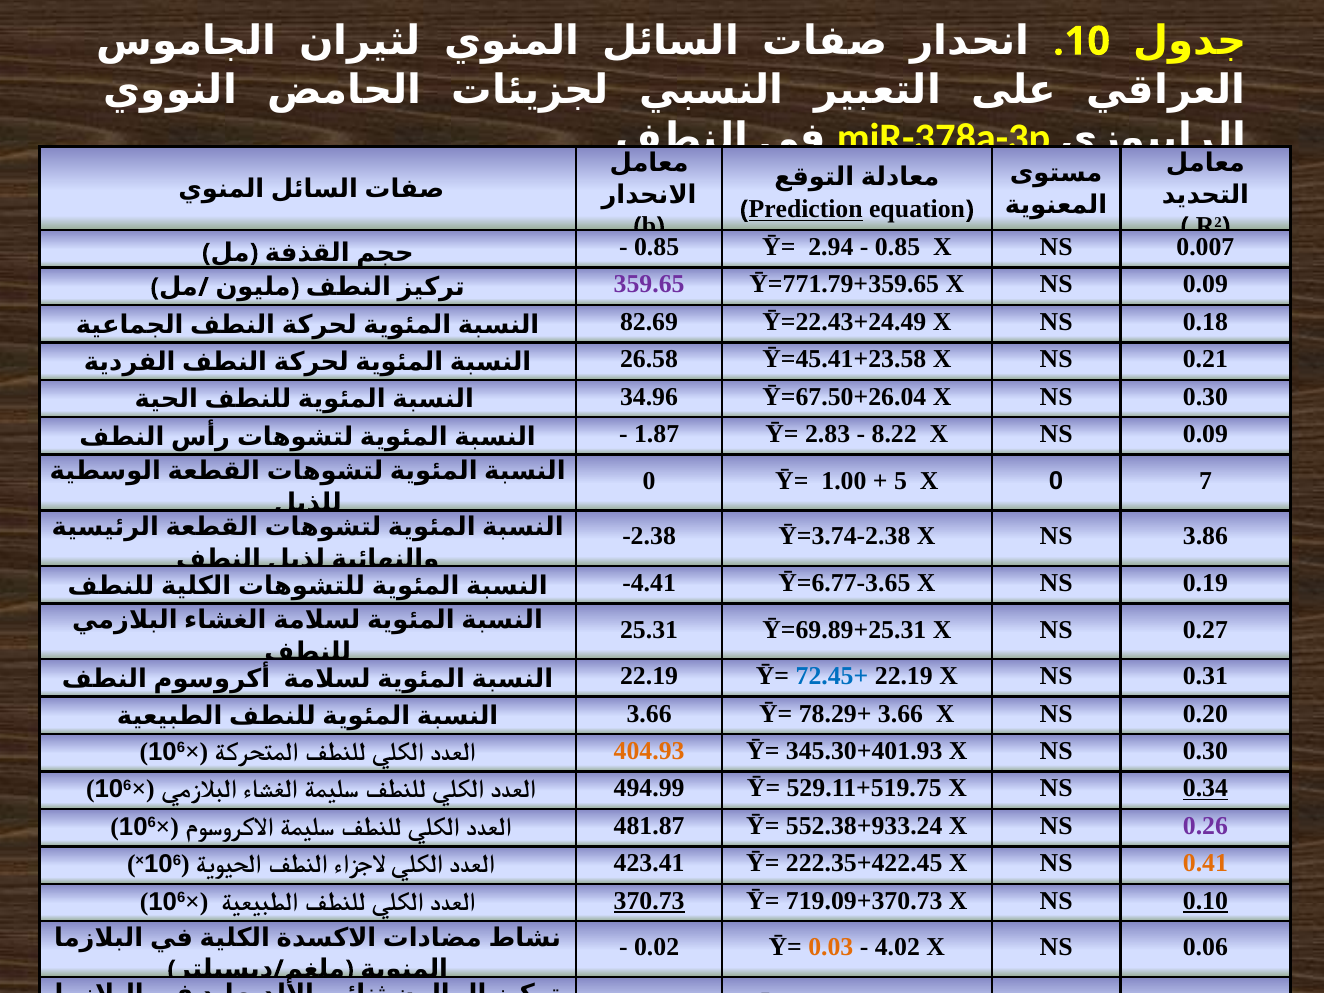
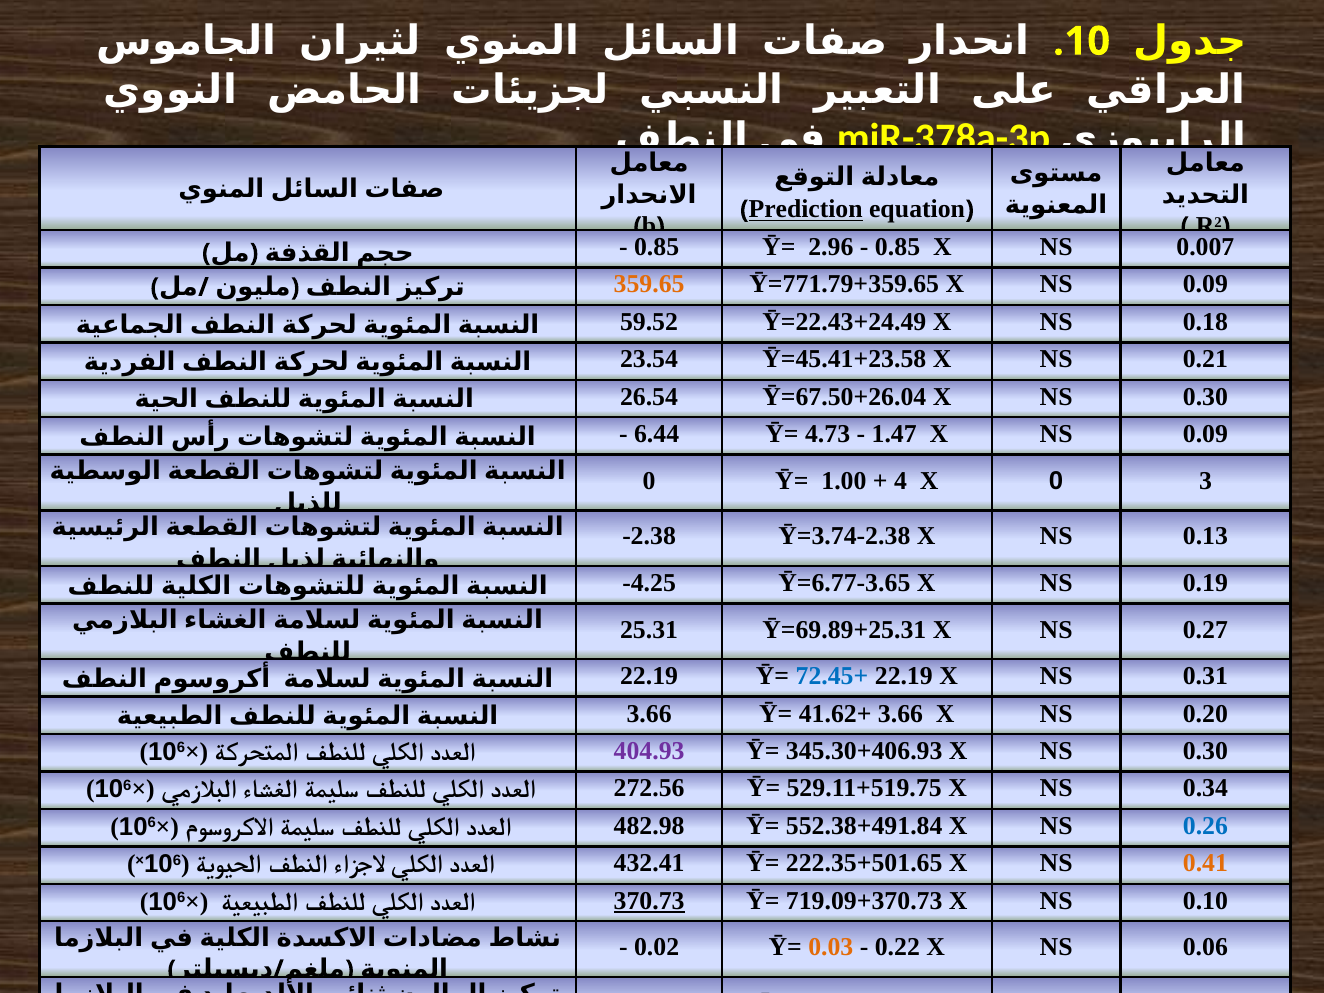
2.94: 2.94 -> 2.96
359.65 colour: purple -> orange
82.69: 82.69 -> 59.52
26.58: 26.58 -> 23.54
34.96: 34.96 -> 26.54
1.87: 1.87 -> 6.44
2.83: 2.83 -> 4.73
8.22: 8.22 -> 1.47
5: 5 -> 4
7: 7 -> 3
3.86: 3.86 -> 0.13
-4.41: -4.41 -> -4.25
78.29+: 78.29+ -> 41.62+
404.93 colour: orange -> purple
345.30+401.93: 345.30+401.93 -> 345.30+406.93
494.99: 494.99 -> 272.56
0.34 underline: present -> none
481.87: 481.87 -> 482.98
552.38+933.24: 552.38+933.24 -> 552.38+491.84
0.26 colour: purple -> blue
423.41: 423.41 -> 432.41
222.35+422.45: 222.35+422.45 -> 222.35+501.65
0.10 underline: present -> none
4.02: 4.02 -> 0.22
